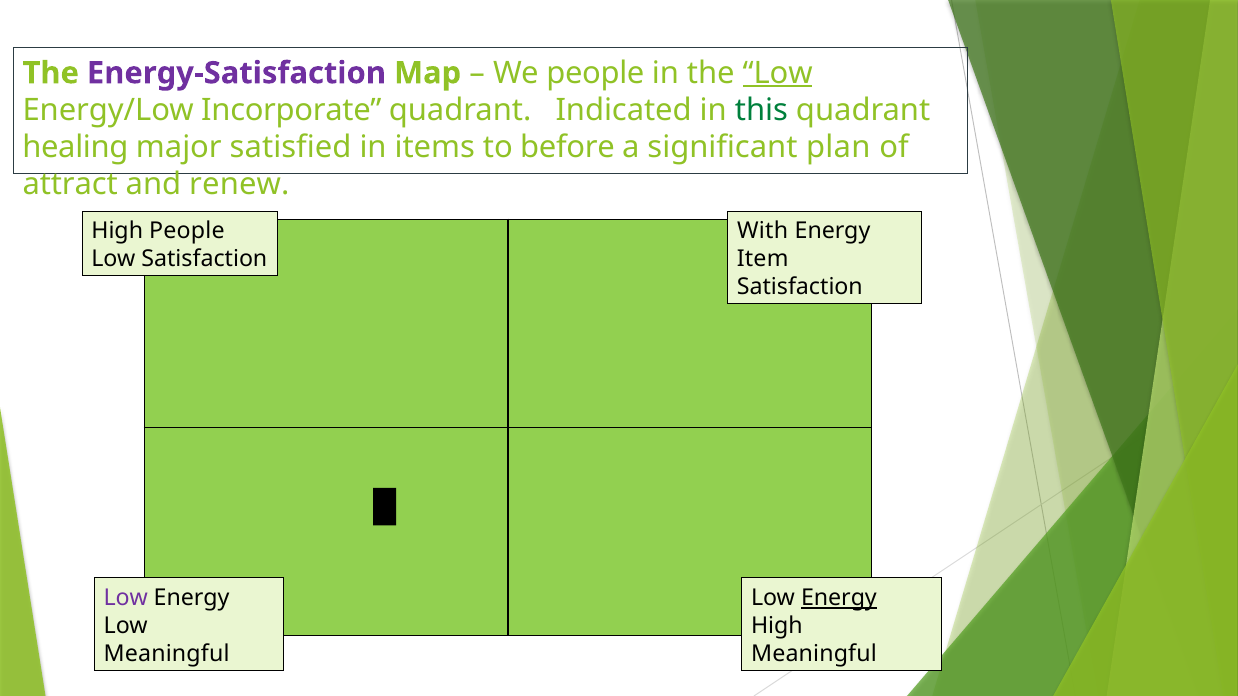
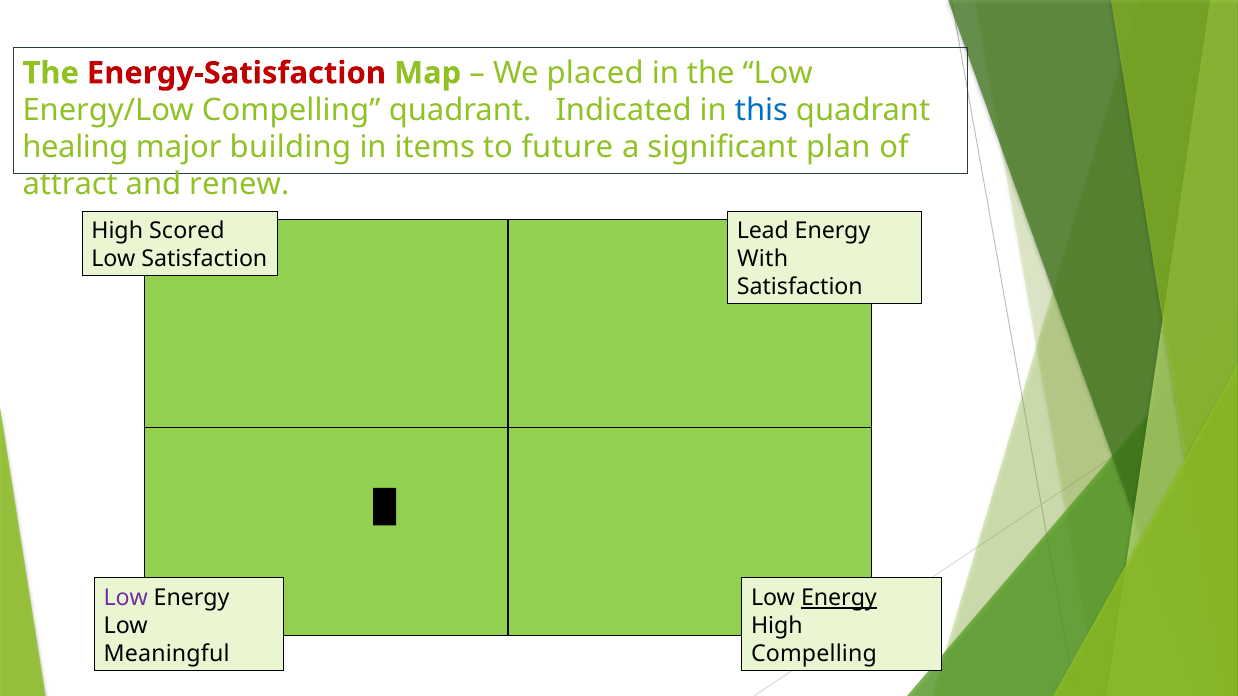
Energy-Satisfaction colour: purple -> red
We people: people -> placed
Low at (778, 73) underline: present -> none
Energy/Low Incorporate: Incorporate -> Compelling
this colour: green -> blue
satisfied: satisfied -> building
before: before -> future
High People: People -> Scored
With: With -> Lead
Item: Item -> With
Meaningful at (814, 654): Meaningful -> Compelling
